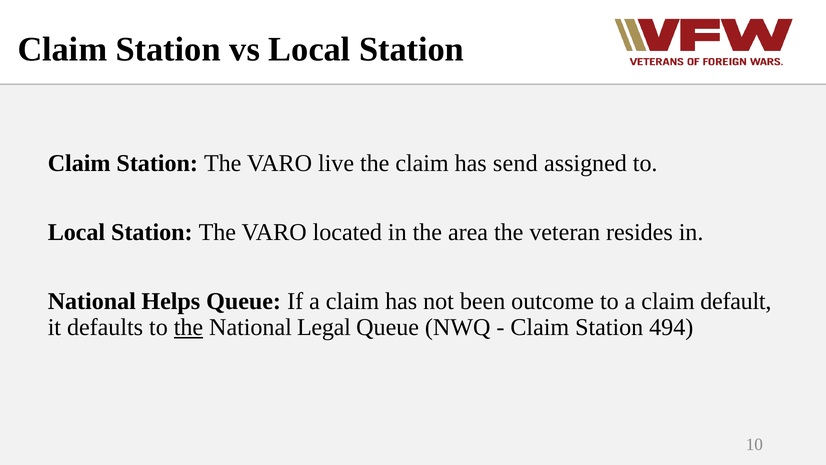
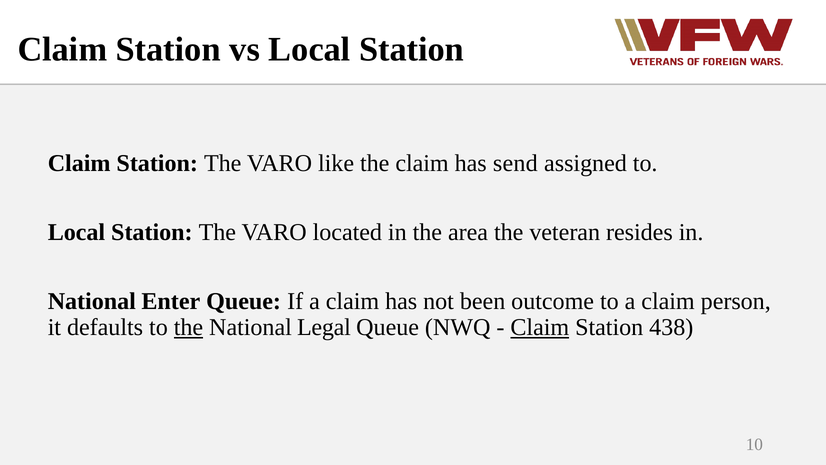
live: live -> like
Helps: Helps -> Enter
default: default -> person
Claim at (540, 327) underline: none -> present
494: 494 -> 438
